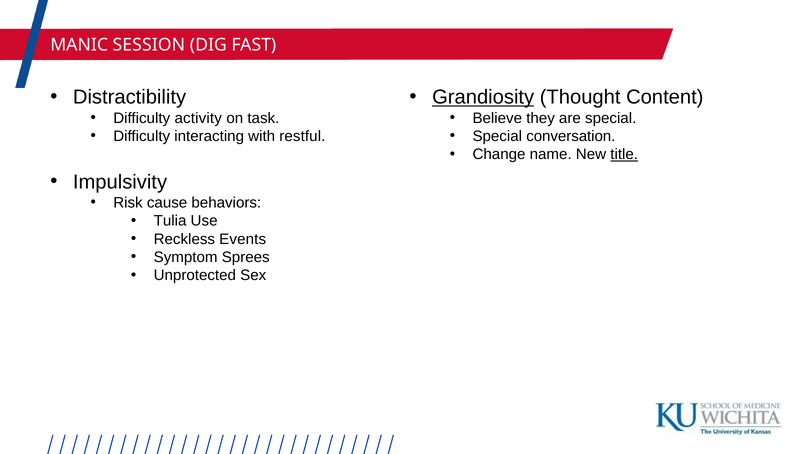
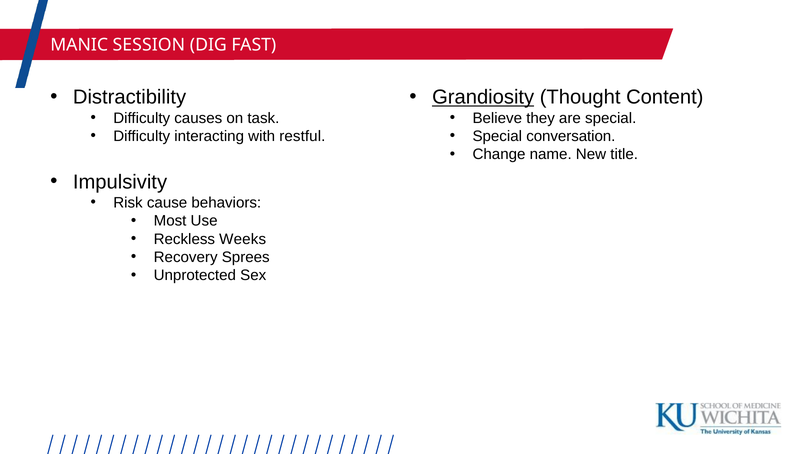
activity: activity -> causes
title underline: present -> none
Tulia: Tulia -> Most
Events: Events -> Weeks
Symptom: Symptom -> Recovery
